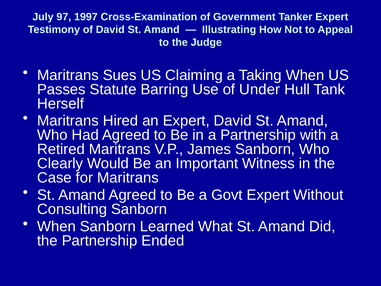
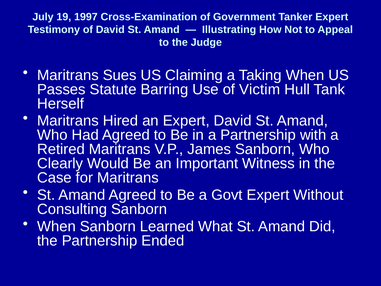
97: 97 -> 19
Under: Under -> Victim
